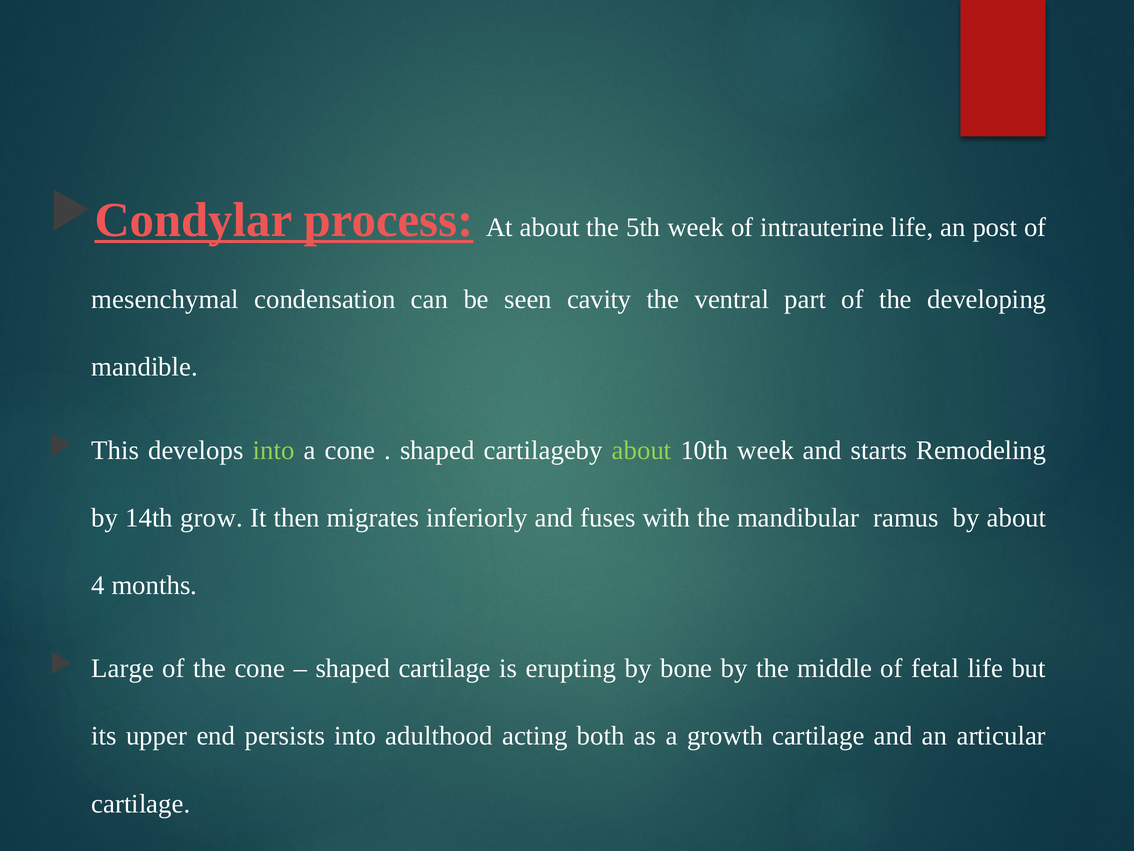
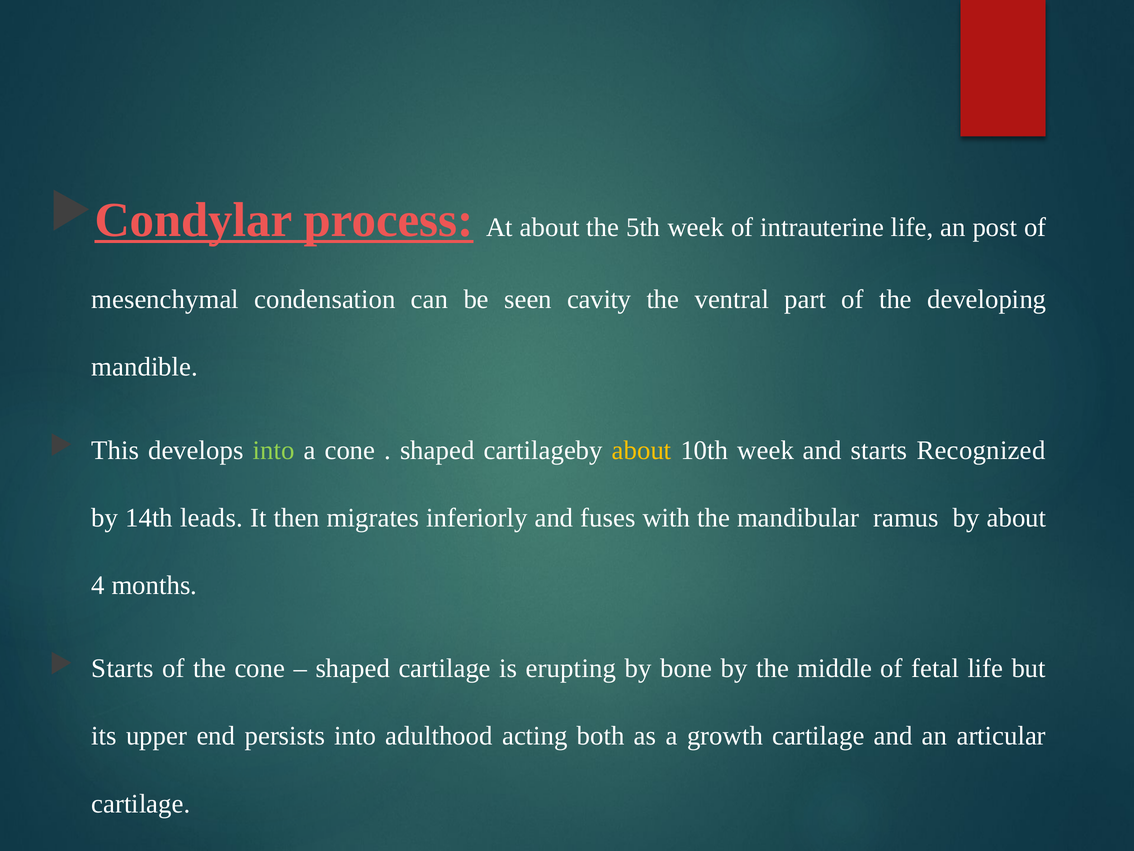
about at (642, 450) colour: light green -> yellow
Remodeling: Remodeling -> Recognized
grow: grow -> leads
Large at (123, 668): Large -> Starts
